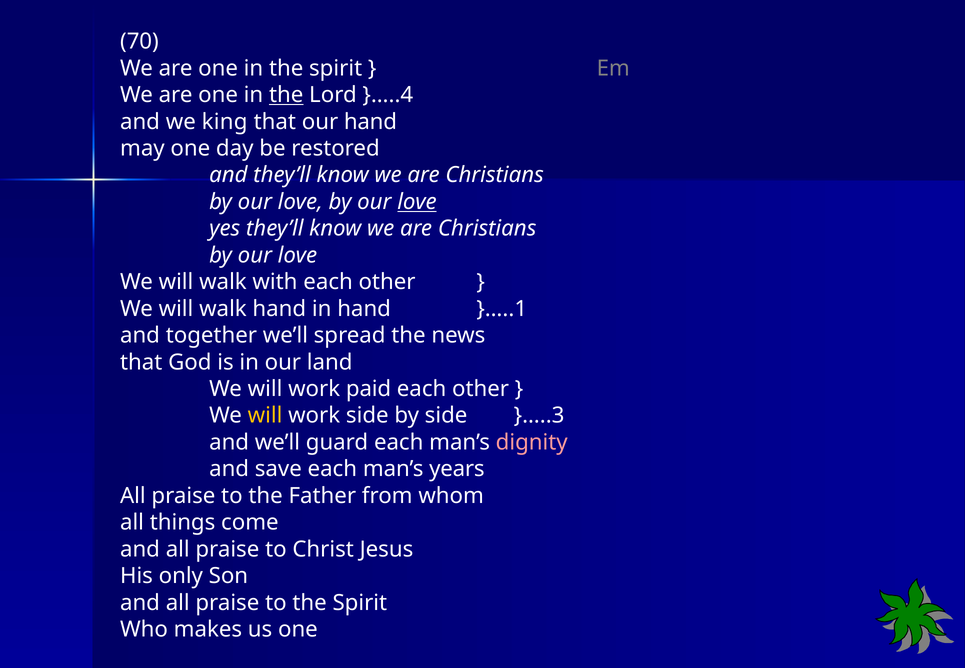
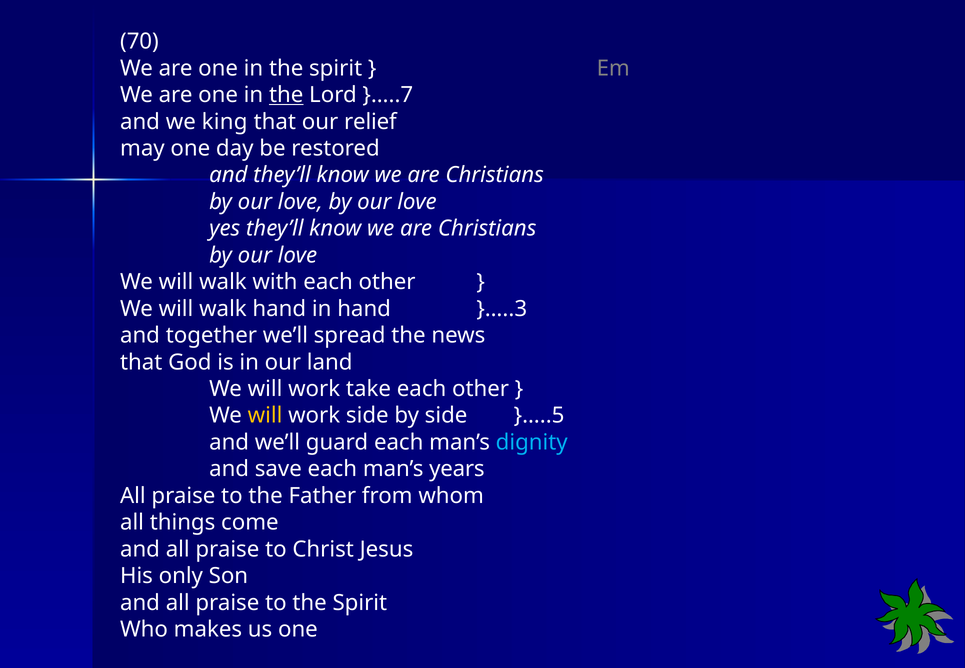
}…..4: }…..4 -> }…..7
our hand: hand -> relief
love at (417, 202) underline: present -> none
}…..1: }…..1 -> }…..3
paid: paid -> take
}…..3: }…..3 -> }…..5
dignity colour: pink -> light blue
